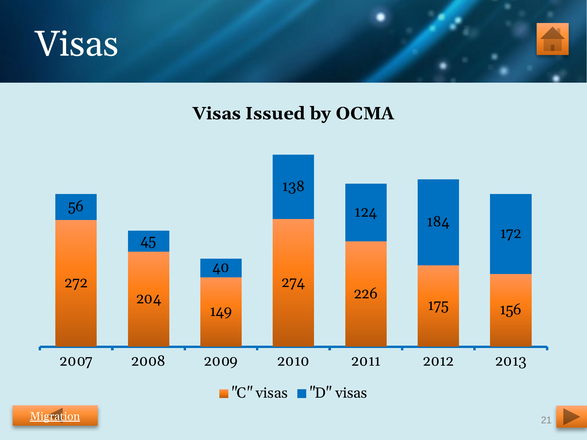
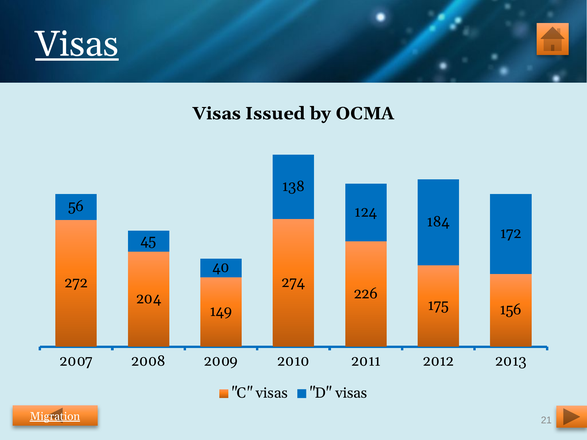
Visas at (77, 44) underline: none -> present
